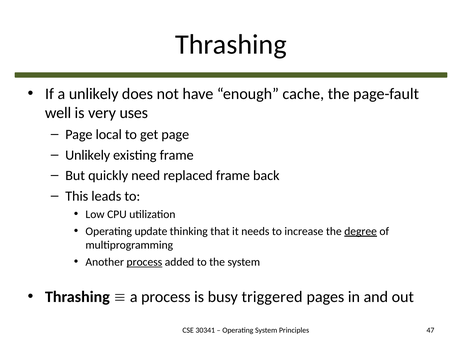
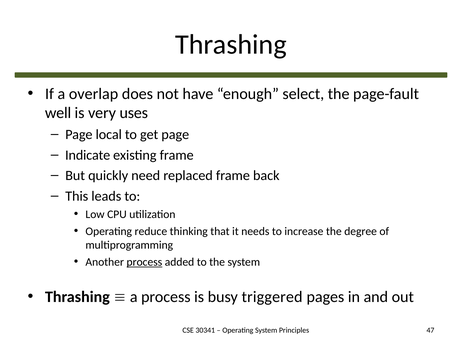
a unlikely: unlikely -> overlap
cache: cache -> select
Unlikely at (88, 155): Unlikely -> Indicate
update: update -> reduce
degree underline: present -> none
